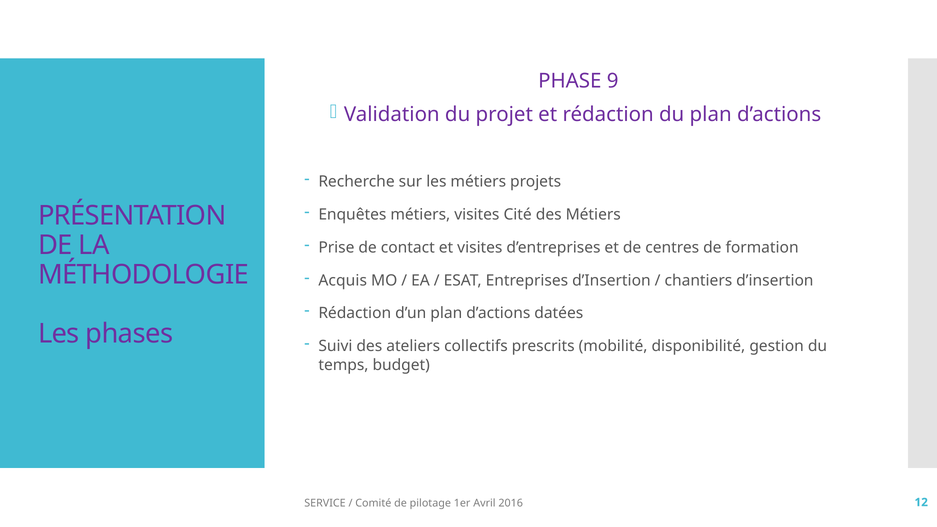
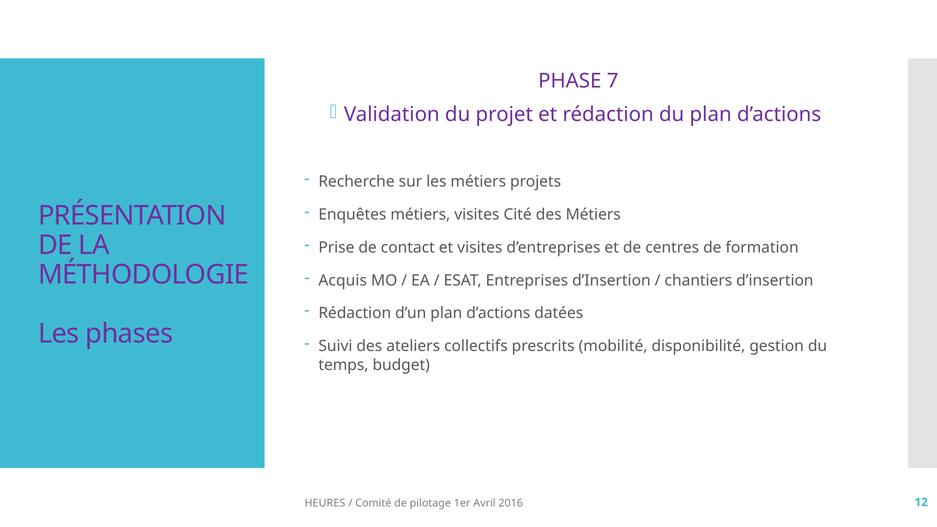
9: 9 -> 7
SERVICE: SERVICE -> HEURES
